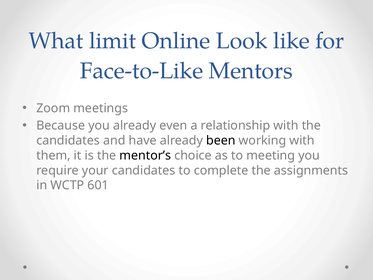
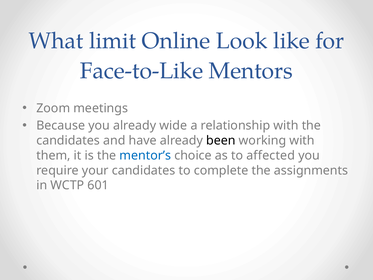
even: even -> wide
mentor’s colour: black -> blue
meeting: meeting -> affected
